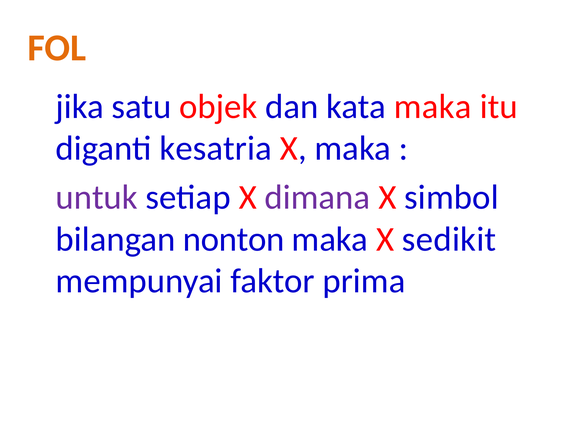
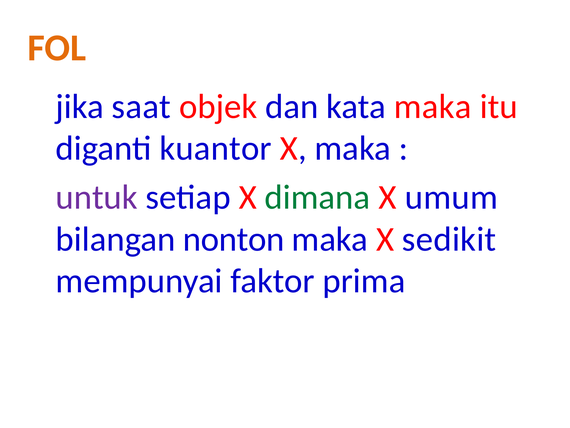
satu: satu -> saat
kesatria: kesatria -> kuantor
dimana colour: purple -> green
simbol: simbol -> umum
